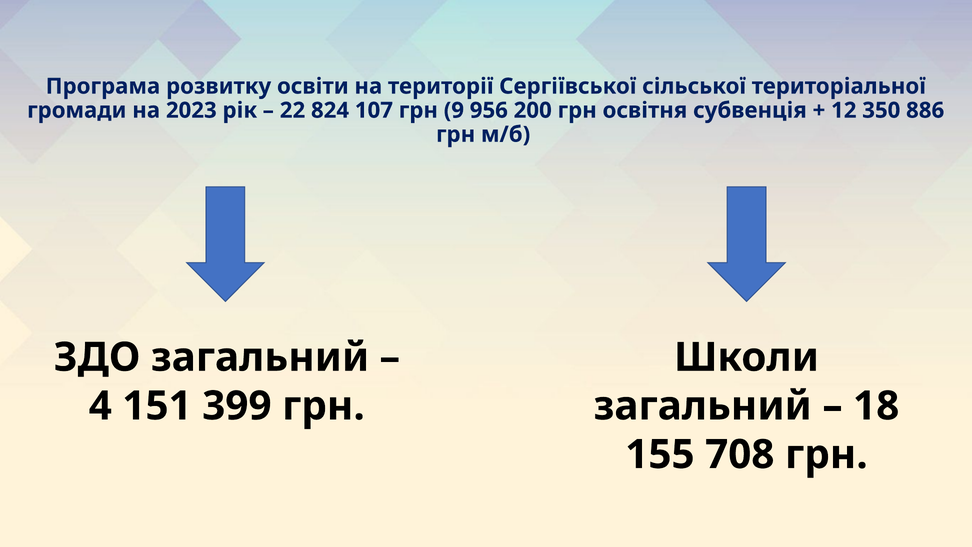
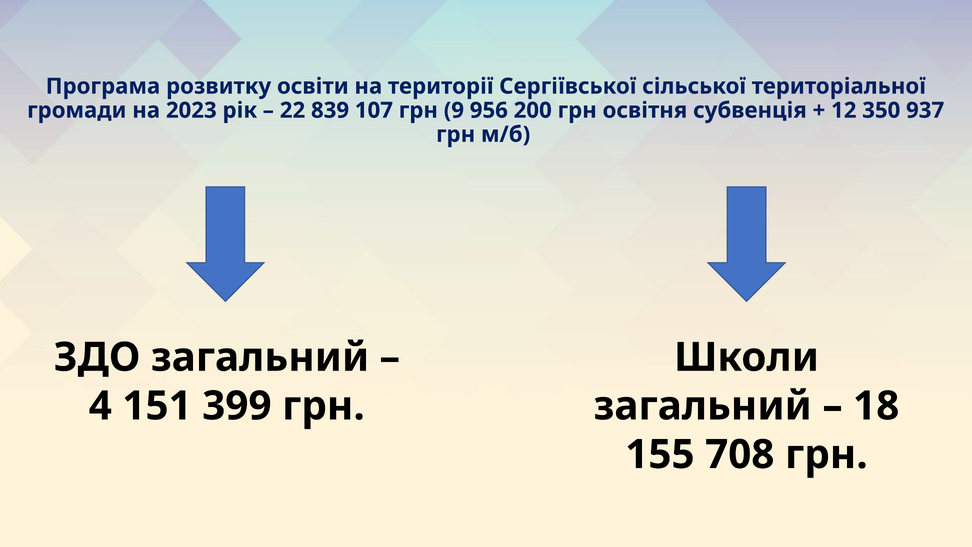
824: 824 -> 839
886: 886 -> 937
